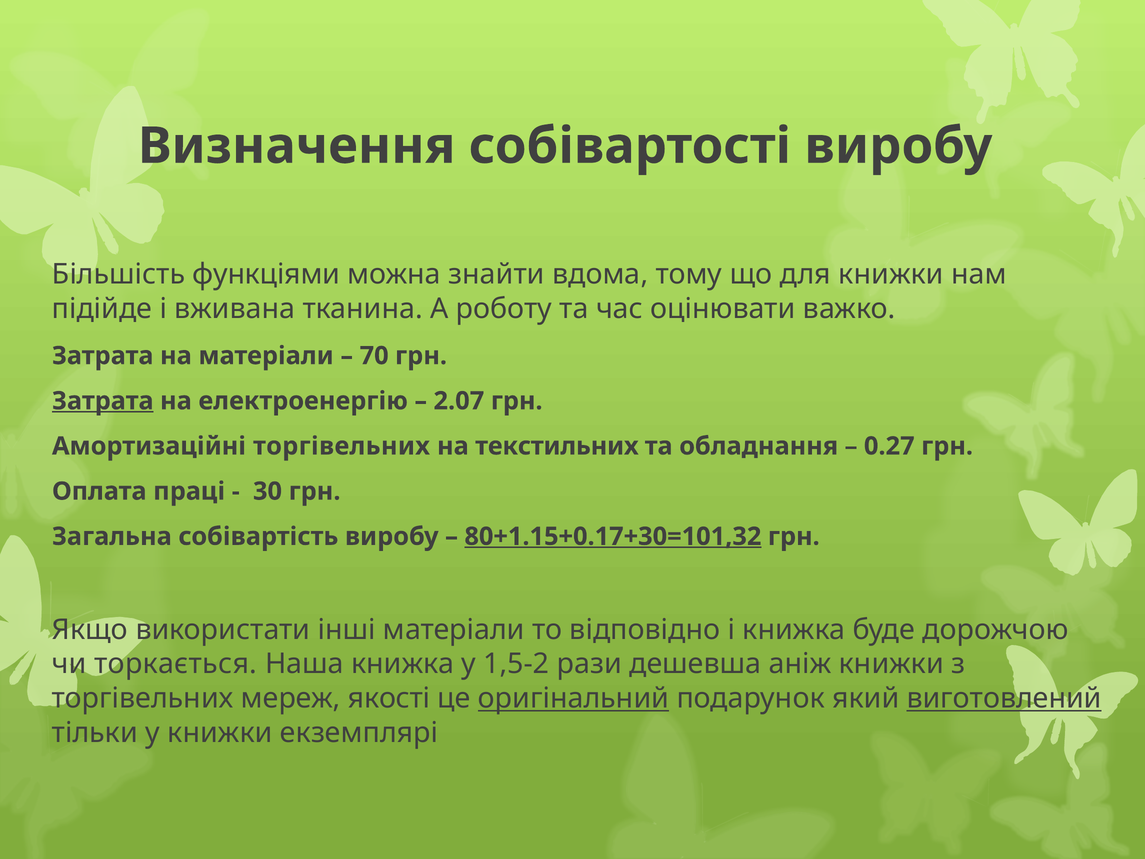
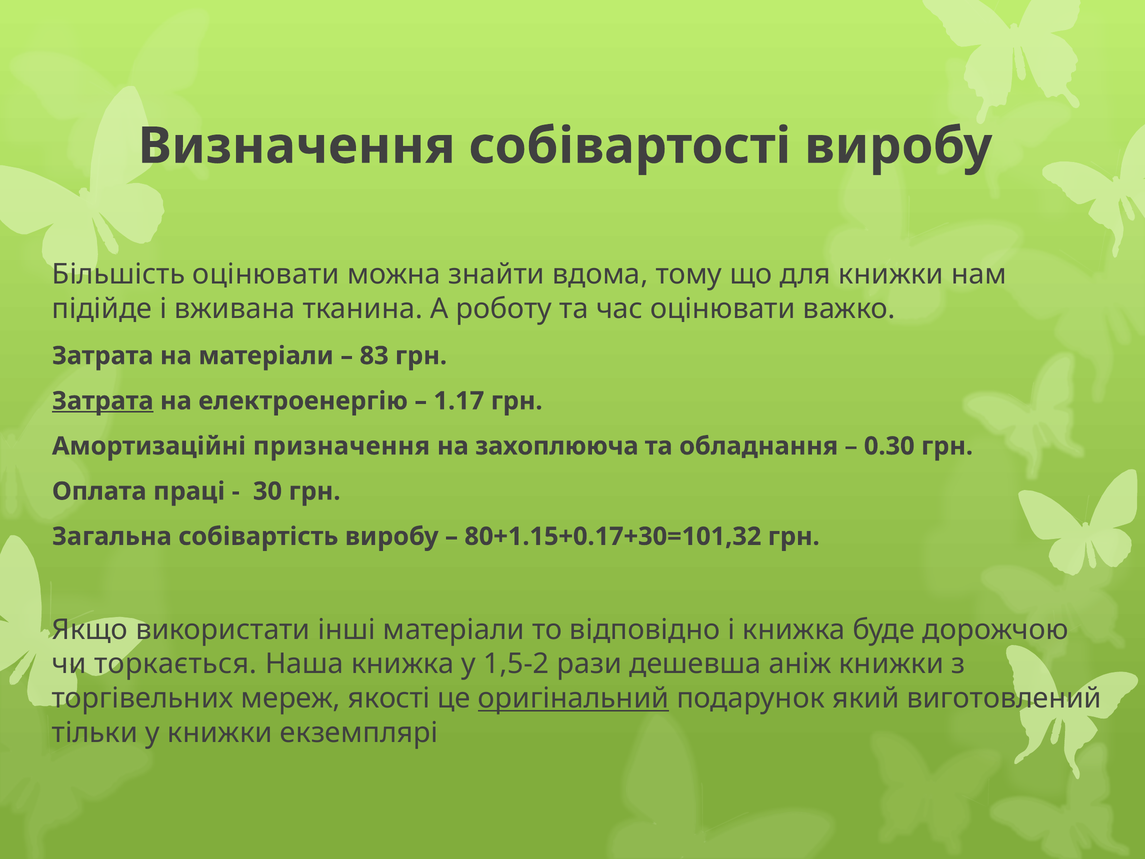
Більшість функціями: функціями -> оцінювати
70: 70 -> 83
2.07: 2.07 -> 1.17
Амортизаційні торгівельних: торгівельних -> призначення
текстильних: текстильних -> захоплююча
0.27: 0.27 -> 0.30
80+1.15+0.17+30=101,32 underline: present -> none
виготовлений underline: present -> none
